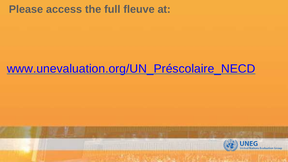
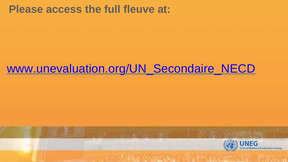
www.unevaluation.org/UN_Préscolaire_NECD: www.unevaluation.org/UN_Préscolaire_NECD -> www.unevaluation.org/UN_Secondaire_NECD
